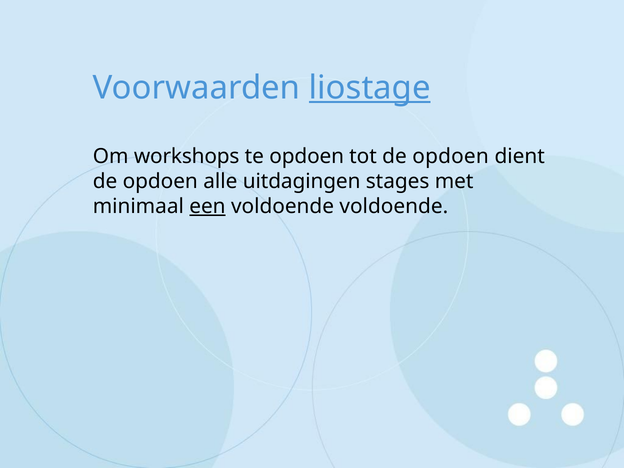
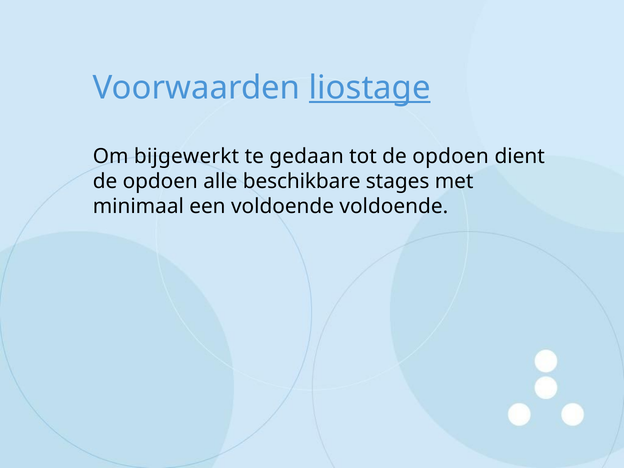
workshops: workshops -> bijgewerkt
te opdoen: opdoen -> gedaan
uitdagingen: uitdagingen -> beschikbare
een underline: present -> none
